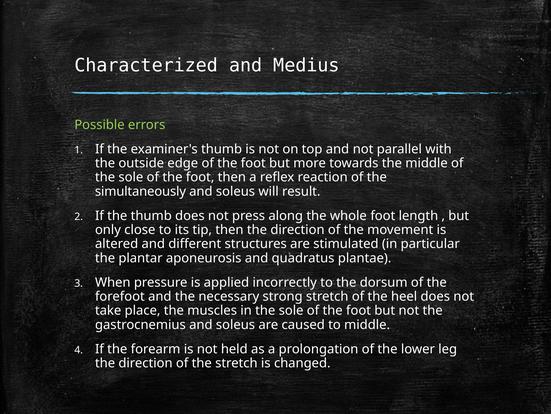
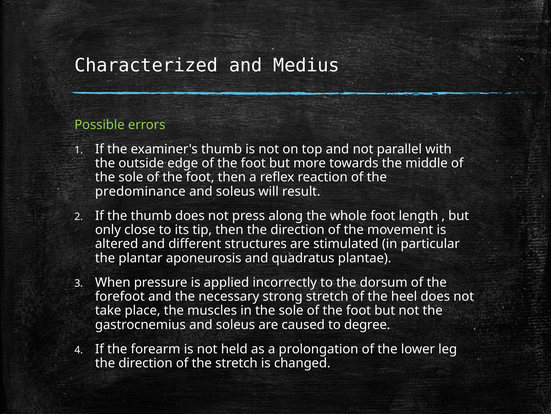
simultaneously: simultaneously -> predominance
to middle: middle -> degree
